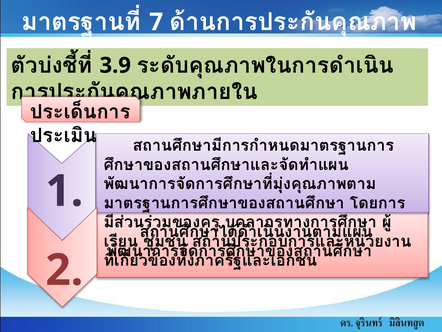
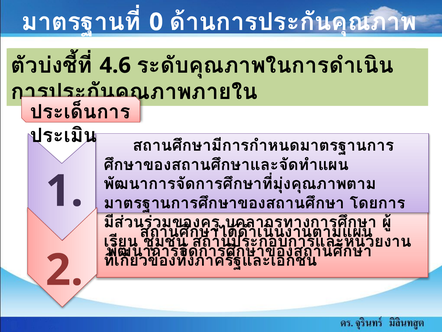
7: 7 -> 0
3.9: 3.9 -> 4.6
